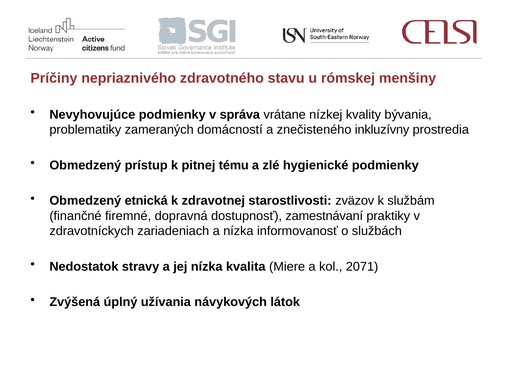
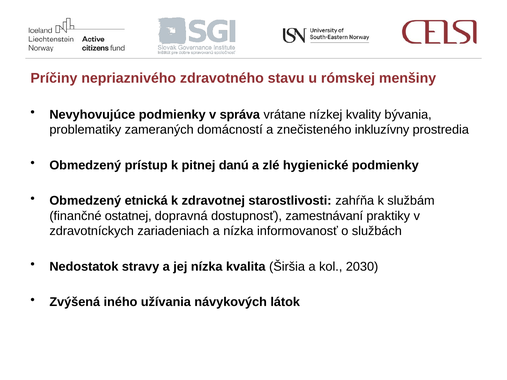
tému: tému -> danú
zväzov: zväzov -> zahŕňa
firemné: firemné -> ostatnej
Miere: Miere -> Širšia
2071: 2071 -> 2030
úplný: úplný -> iného
